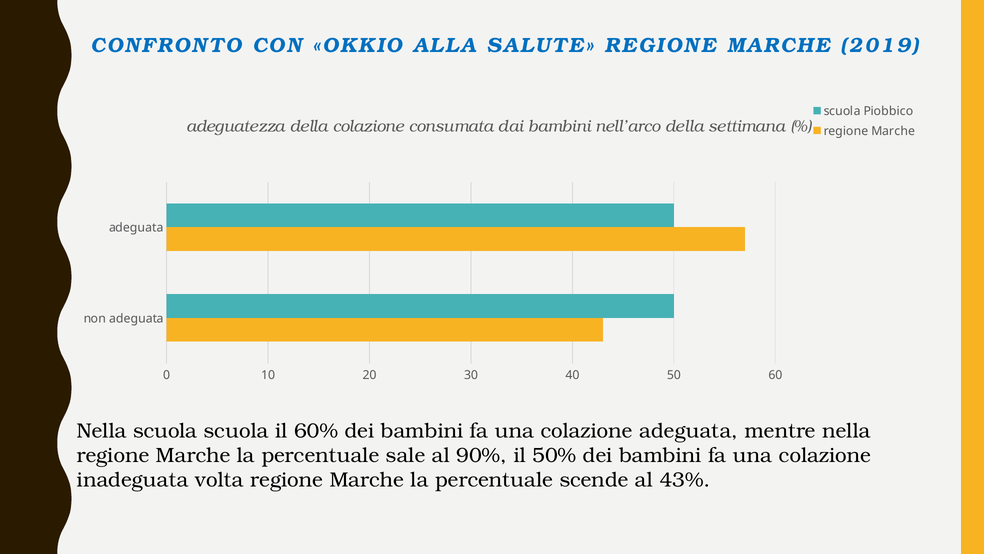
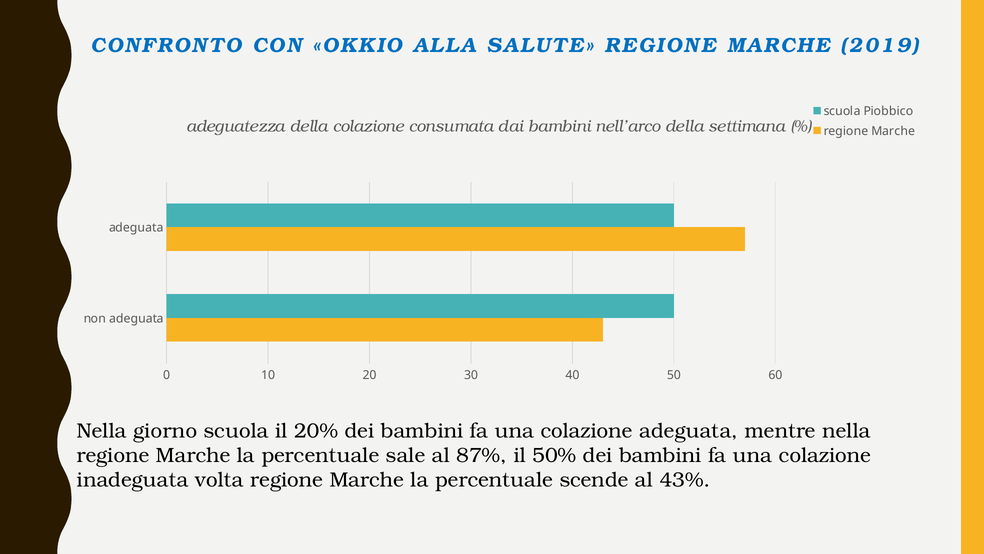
Nella scuola: scuola -> giorno
60%: 60% -> 20%
90%: 90% -> 87%
